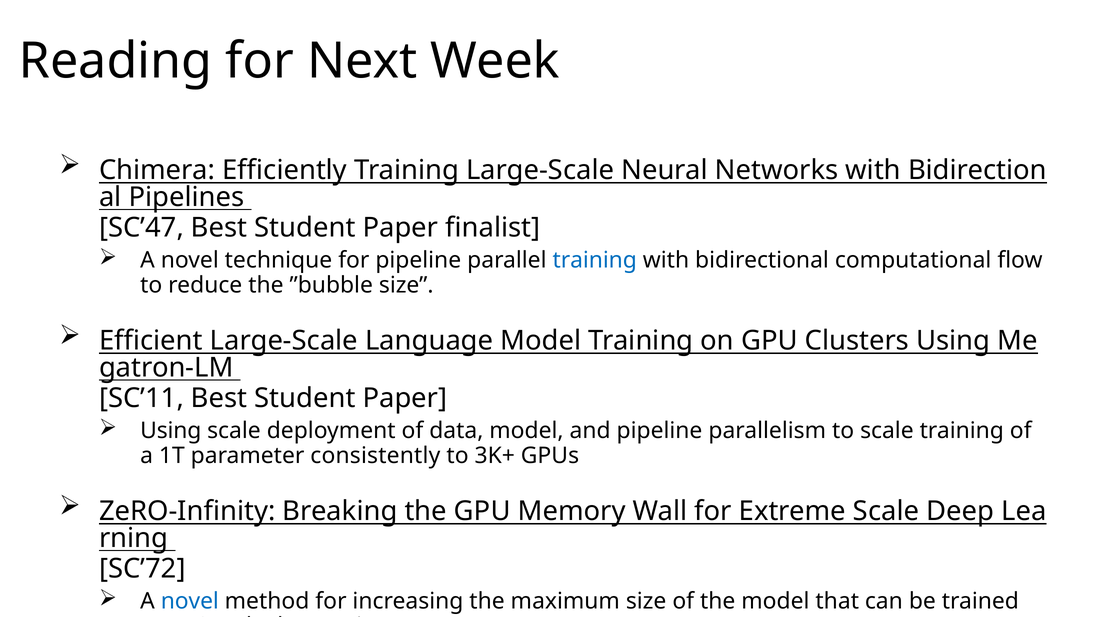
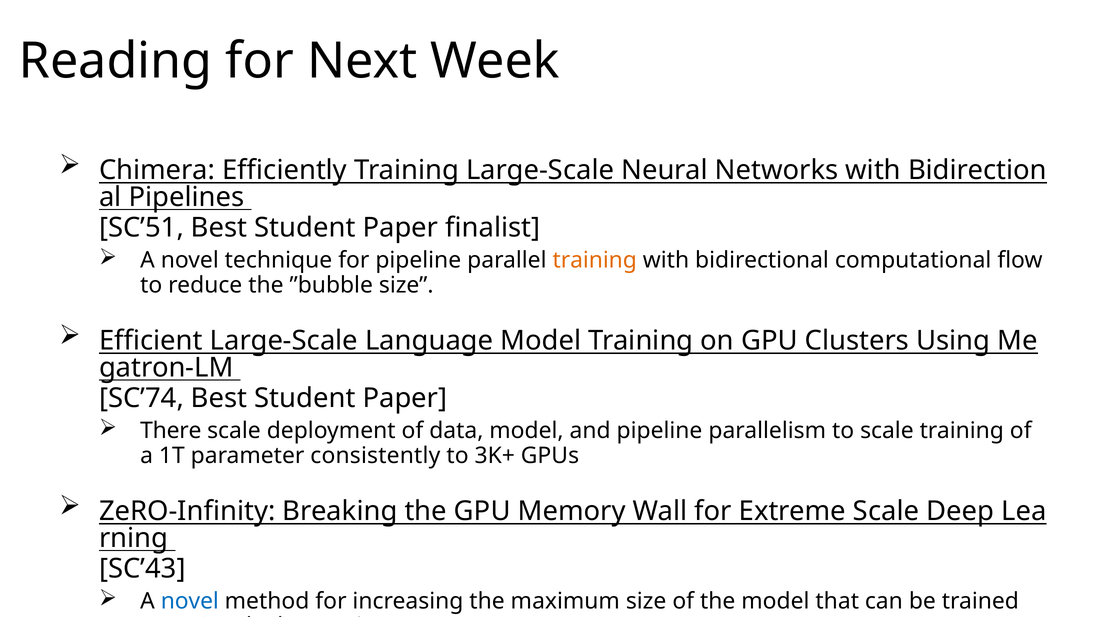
SC’47: SC’47 -> SC’51
training at (595, 260) colour: blue -> orange
SC’11: SC’11 -> SC’74
Using at (171, 431): Using -> There
SC’72: SC’72 -> SC’43
